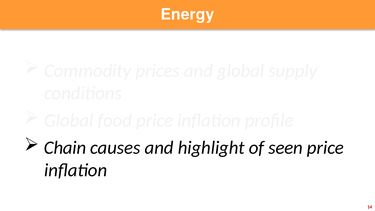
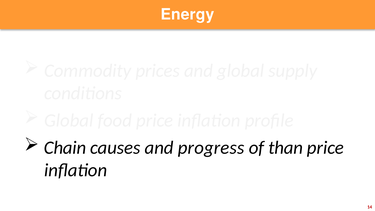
highlight: highlight -> progress
seen: seen -> than
